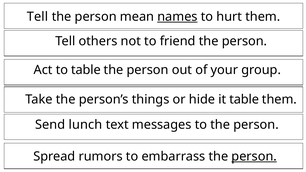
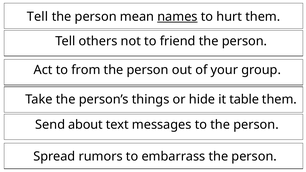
to table: table -> from
lunch: lunch -> about
person at (254, 157) underline: present -> none
